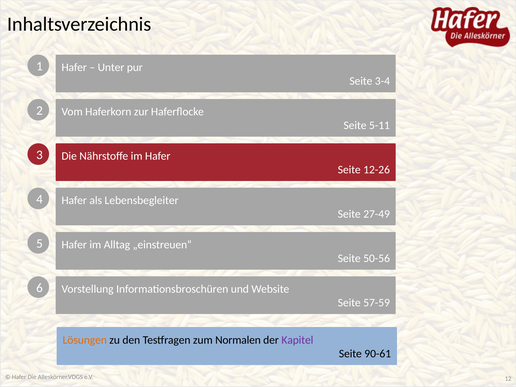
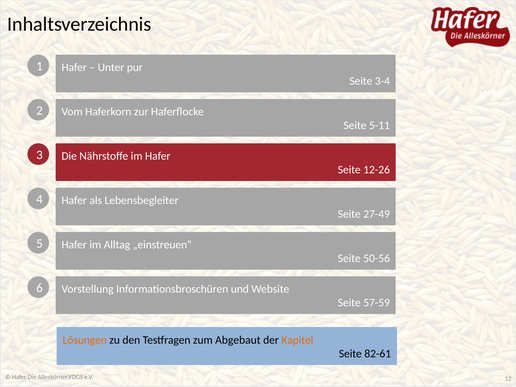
Normalen: Normalen -> Abgebaut
Kapitel colour: purple -> orange
90-61: 90-61 -> 82-61
